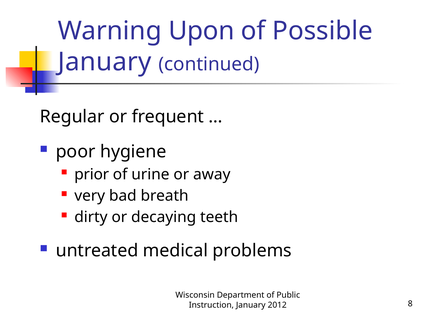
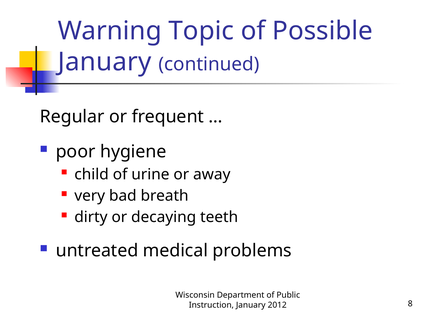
Upon: Upon -> Topic
prior: prior -> child
